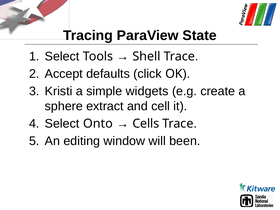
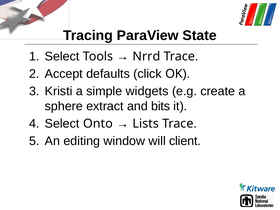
Shell: Shell -> Nrrd
cell: cell -> bits
Cells: Cells -> Lists
been: been -> client
